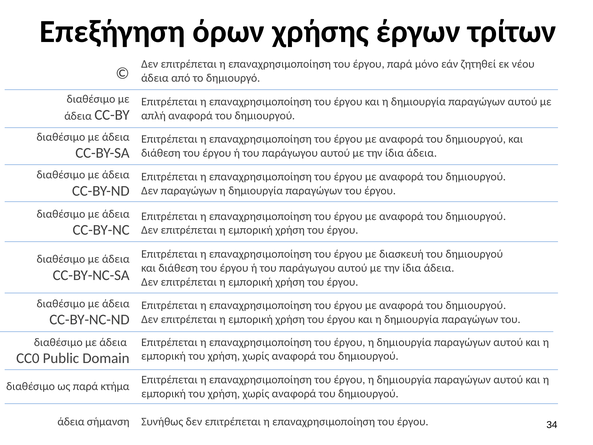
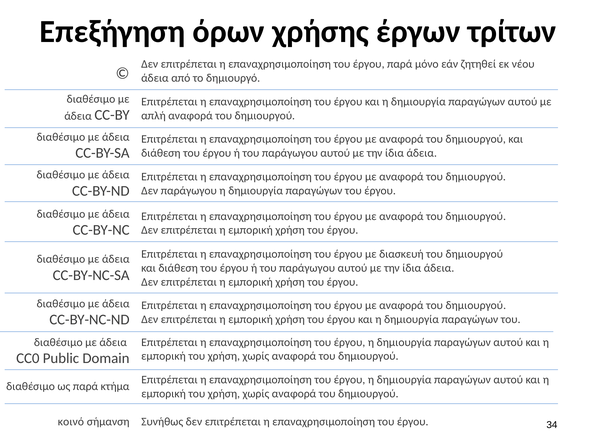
Δεν παραγώγων: παραγώγων -> παράγωγου
άδεια at (71, 421): άδεια -> κοινό
